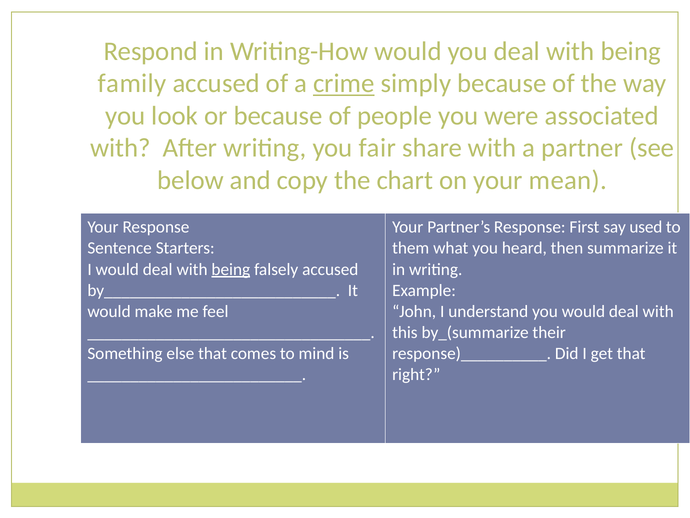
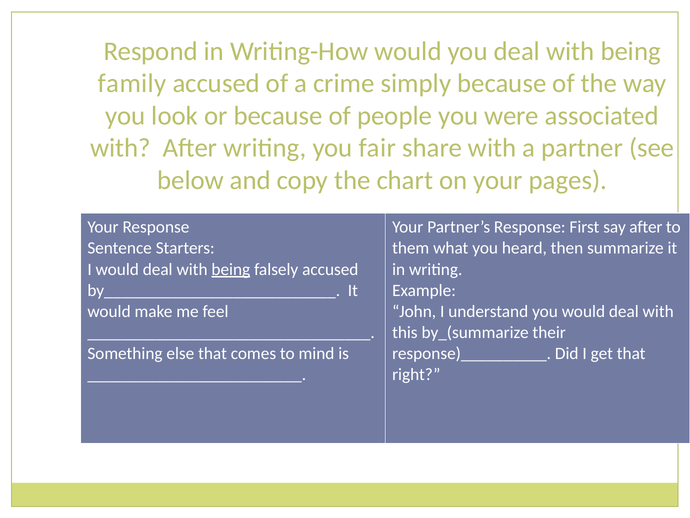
crime underline: present -> none
mean: mean -> pages
say used: used -> after
